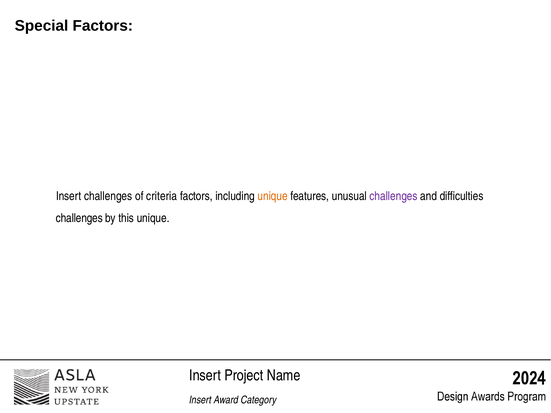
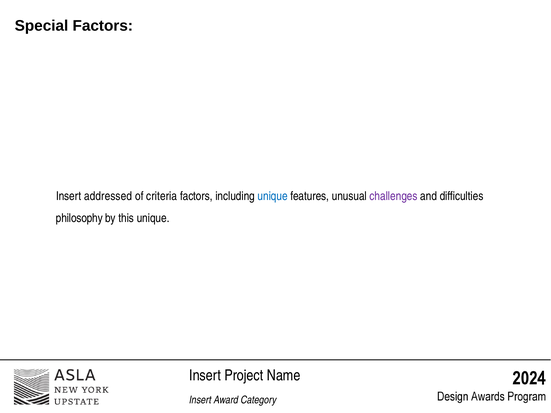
Insert challenges: challenges -> addressed
unique at (273, 196) colour: orange -> blue
challenges at (79, 218): challenges -> philosophy
